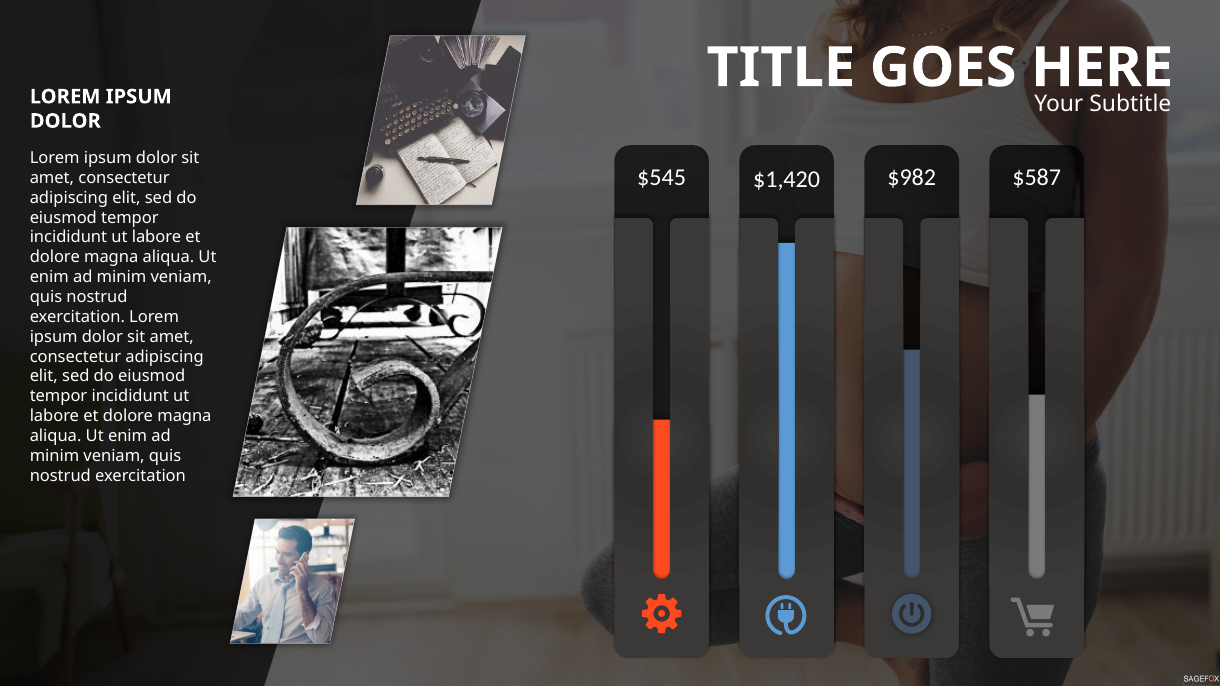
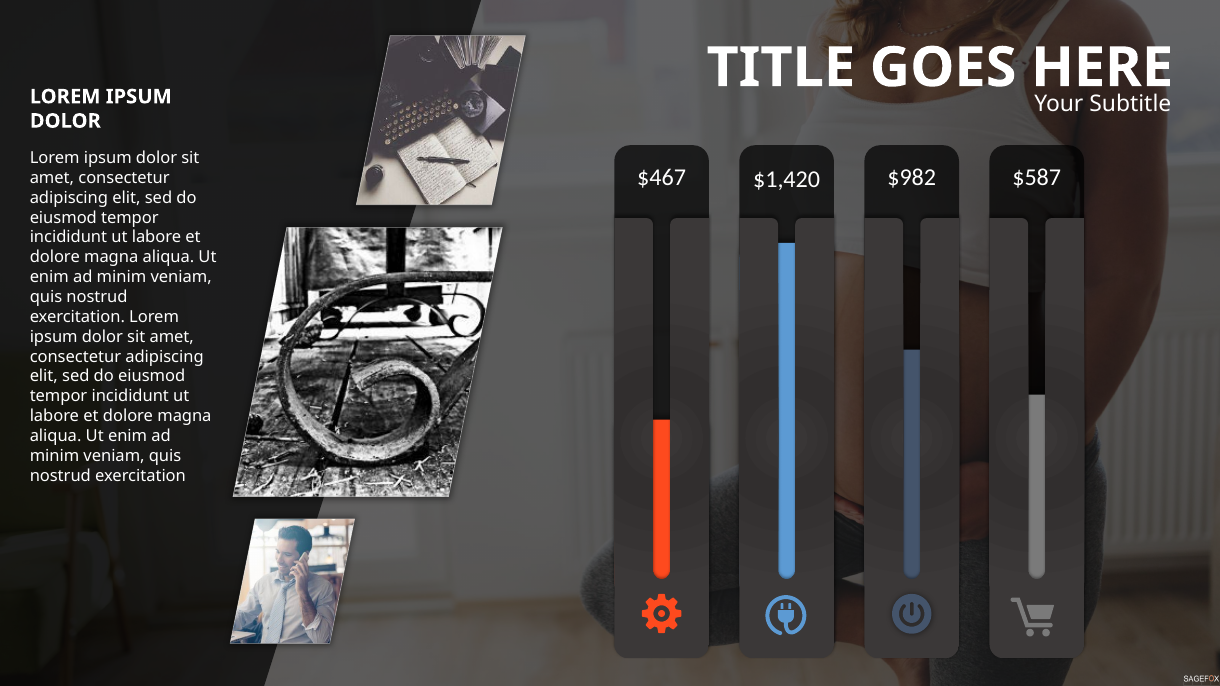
$545: $545 -> $467
